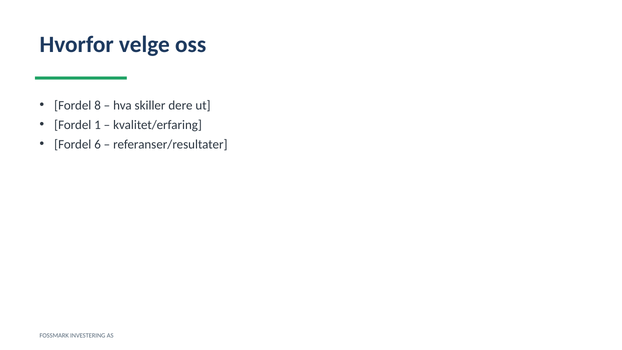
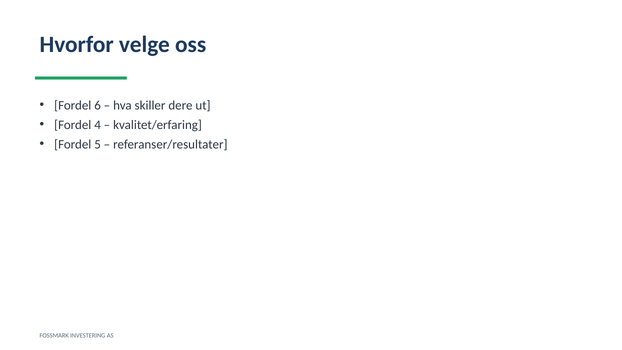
8: 8 -> 6
1: 1 -> 4
6: 6 -> 5
